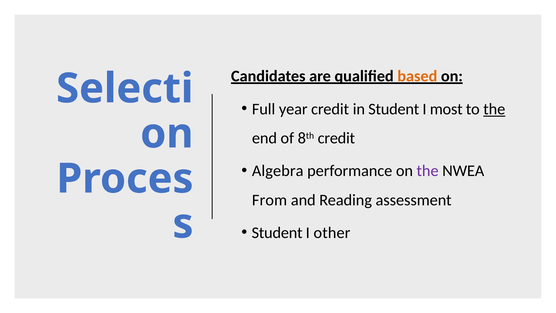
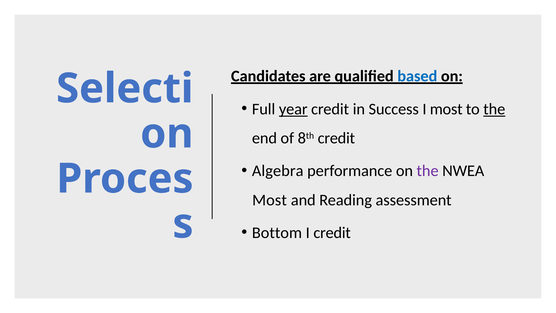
based colour: orange -> blue
year underline: none -> present
in Student: Student -> Success
From at (270, 200): From -> Most
Student at (277, 232): Student -> Bottom
I other: other -> credit
